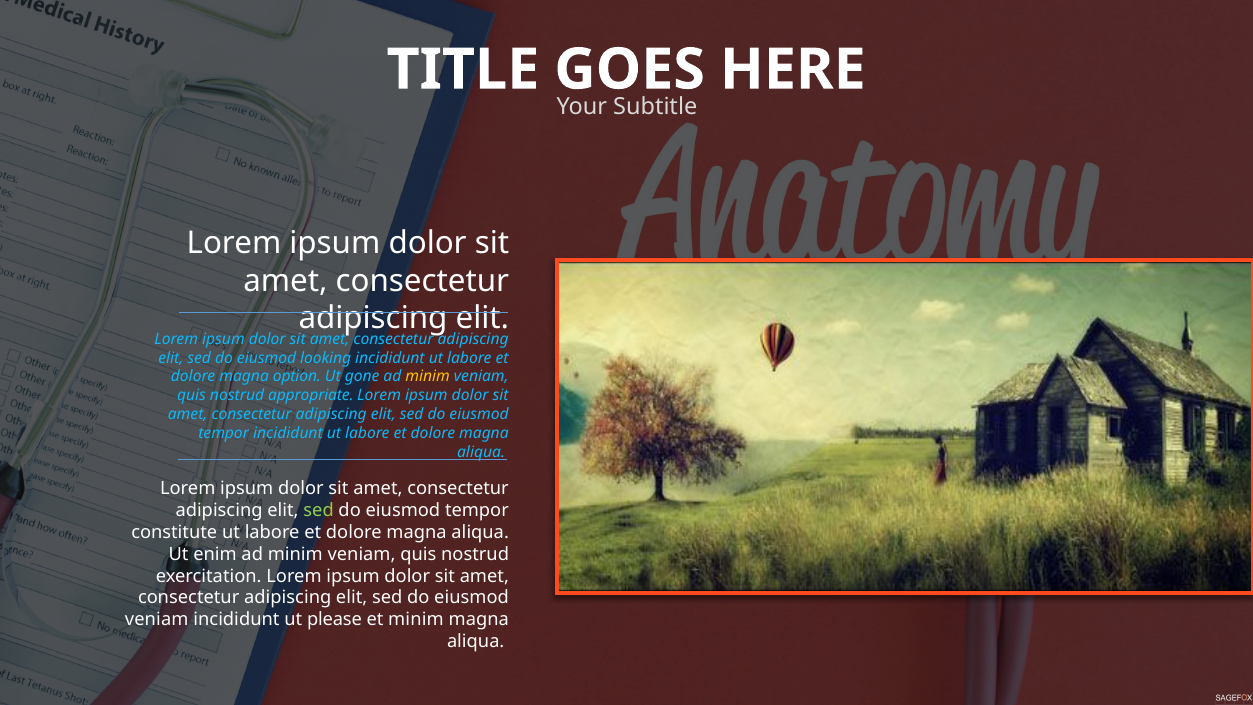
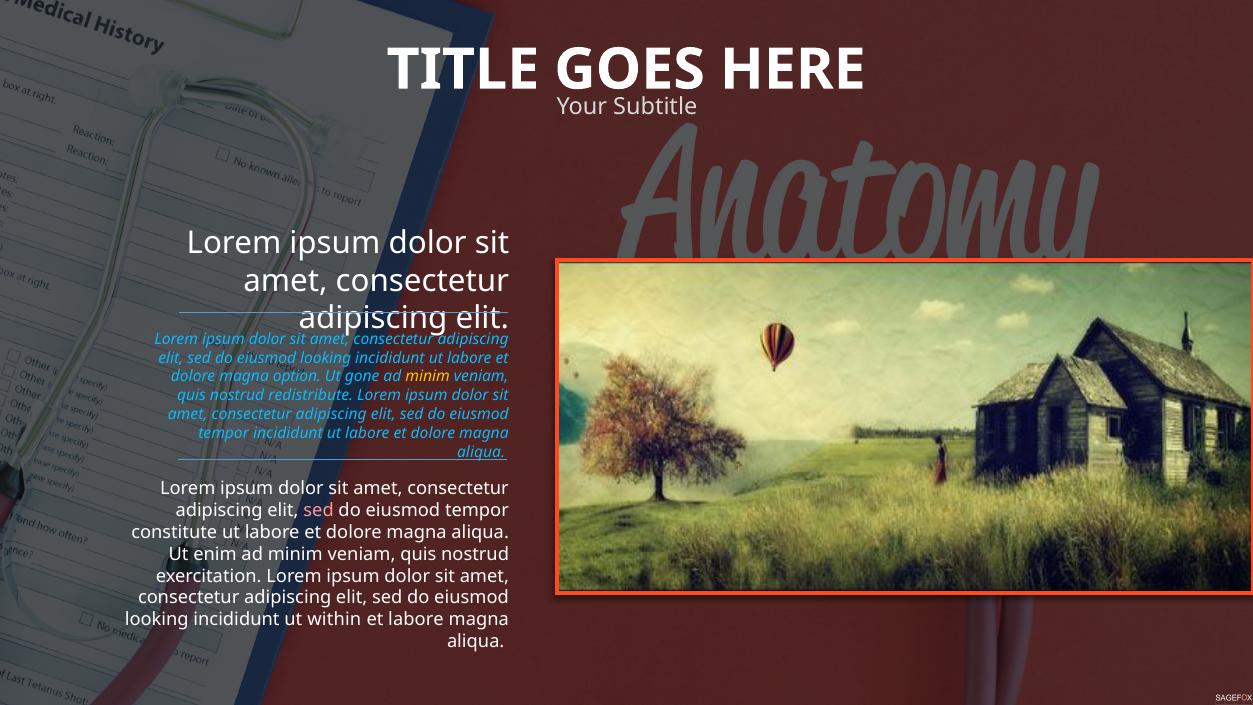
appropriate: appropriate -> redistribute
sed at (319, 510) colour: light green -> pink
veniam at (157, 620): veniam -> looking
please: please -> within
et minim: minim -> labore
